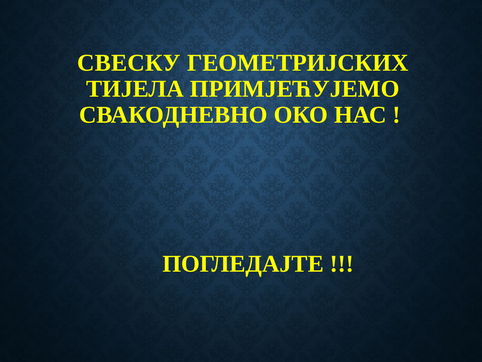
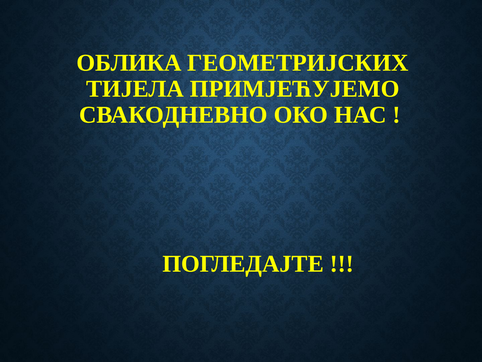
СВЕСКУ: СВЕСКУ -> ОБЛИКА
